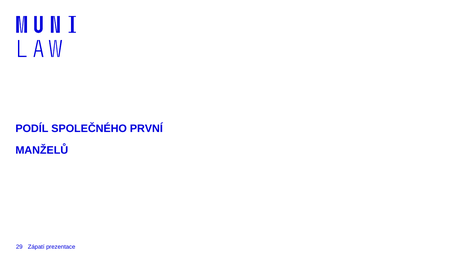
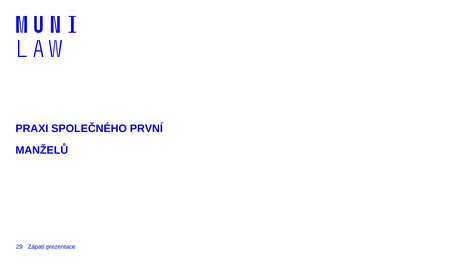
PODÍL: PODÍL -> PRAXI
